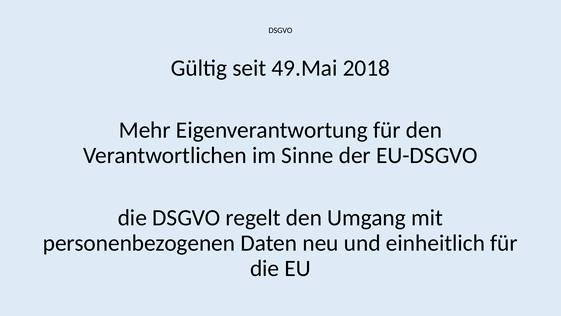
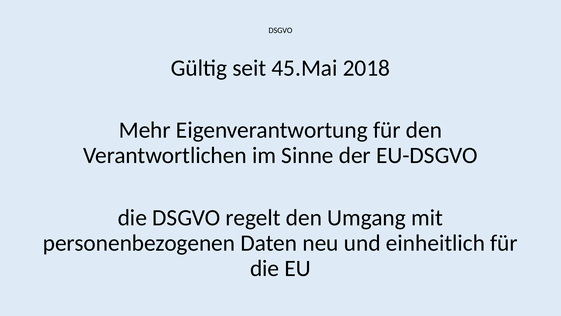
49.Mai: 49.Mai -> 45.Mai
